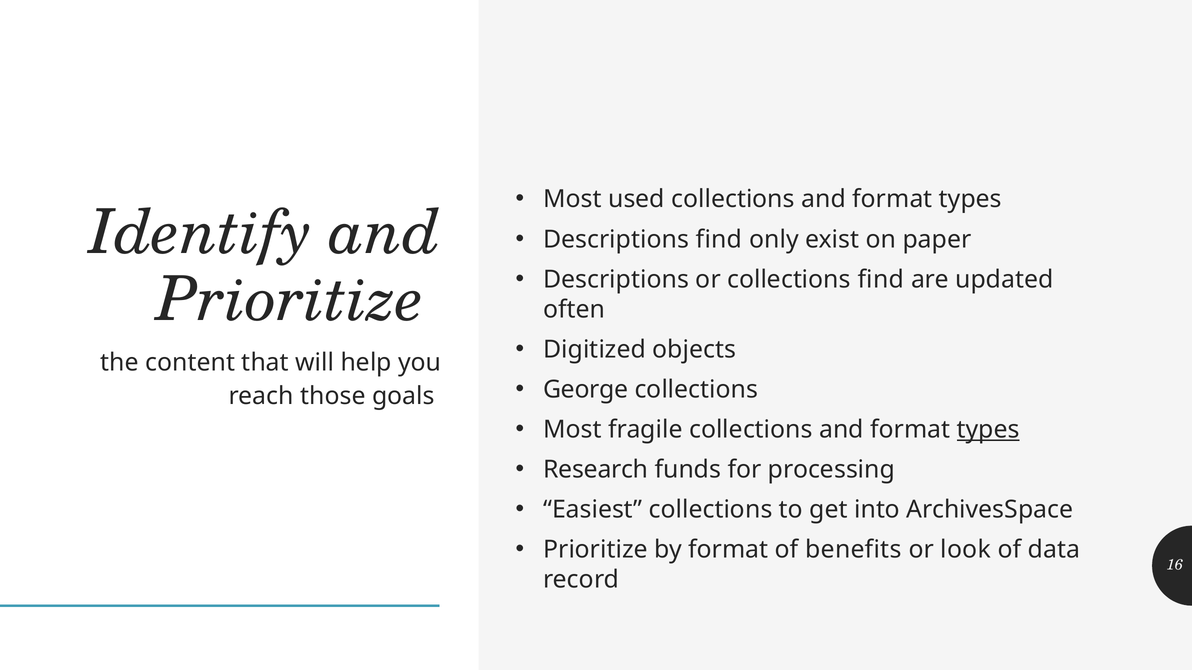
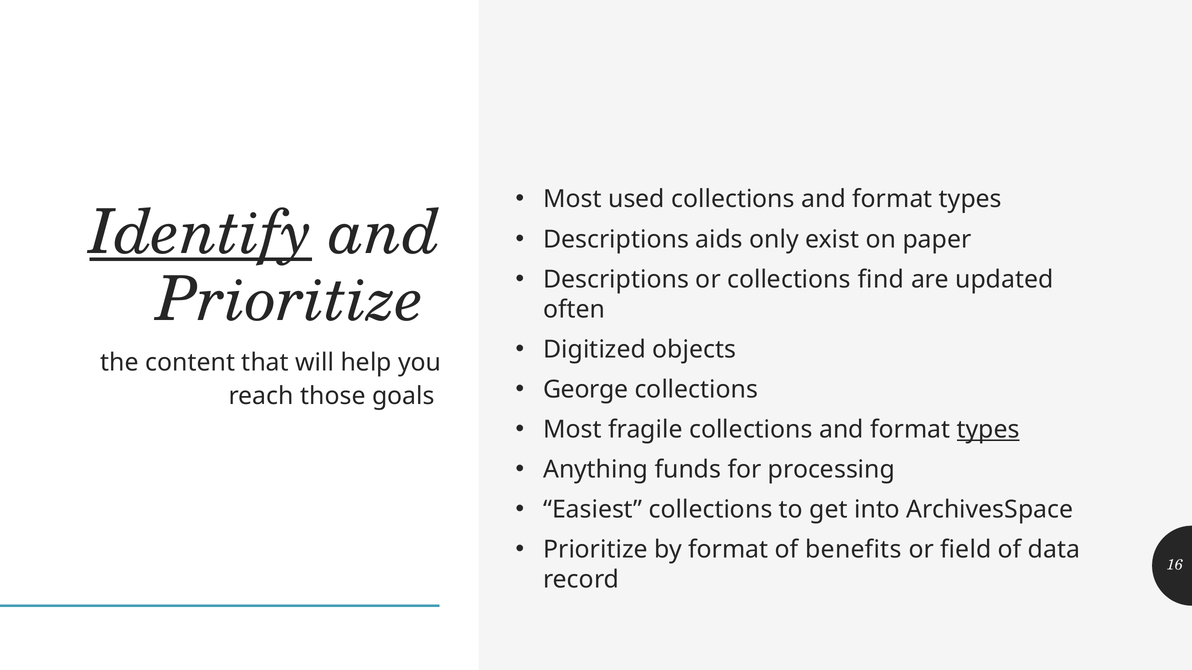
Identify underline: none -> present
Descriptions find: find -> aids
Research: Research -> Anything
look: look -> field
